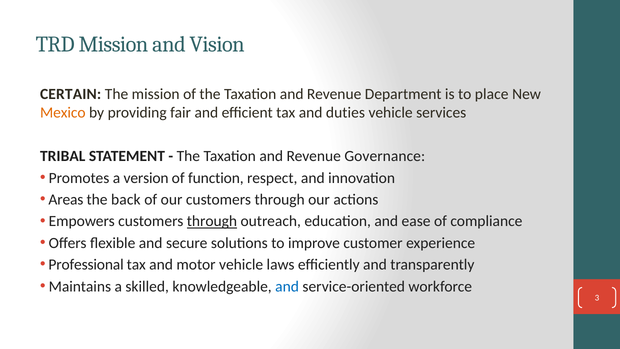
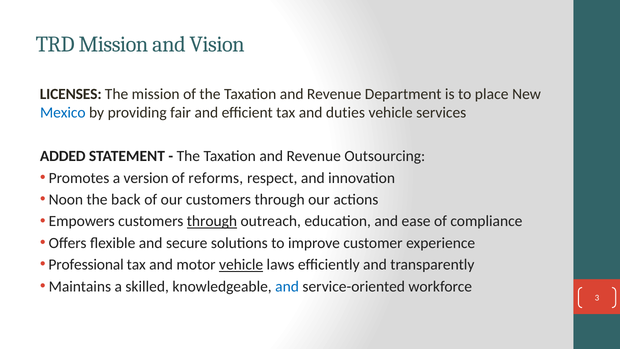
CERTAIN: CERTAIN -> LICENSES
Mexico colour: orange -> blue
TRIBAL: TRIBAL -> ADDED
Governance: Governance -> Outsourcing
function: function -> reforms
Areas: Areas -> Noon
vehicle at (241, 265) underline: none -> present
